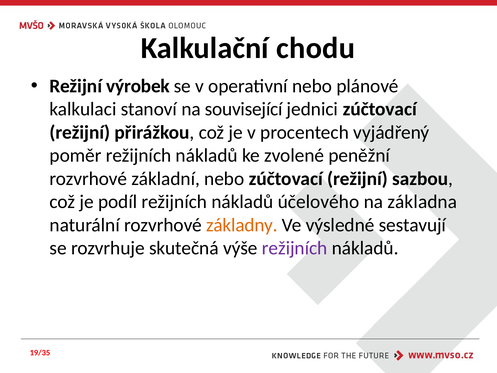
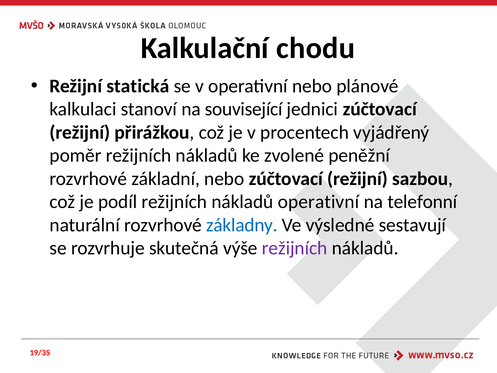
výrobek: výrobek -> statická
nákladů účelového: účelového -> operativní
základna: základna -> telefonní
základny colour: orange -> blue
